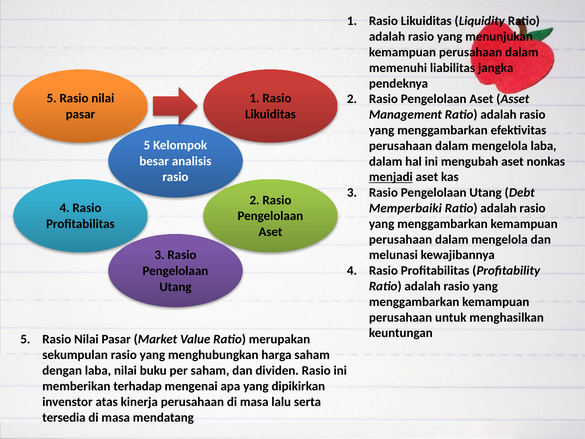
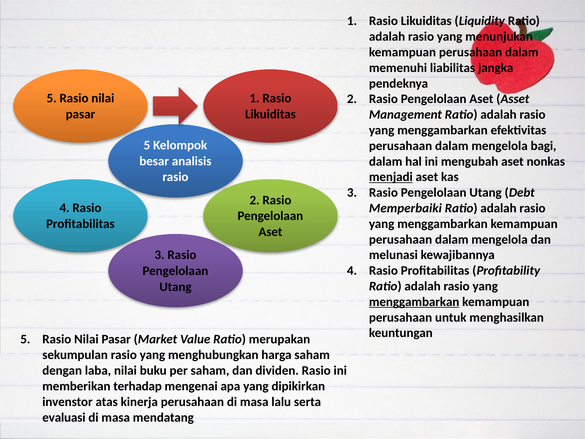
mengelola laba: laba -> bagi
menggambarkan at (414, 302) underline: none -> present
tersedia: tersedia -> evaluasi
